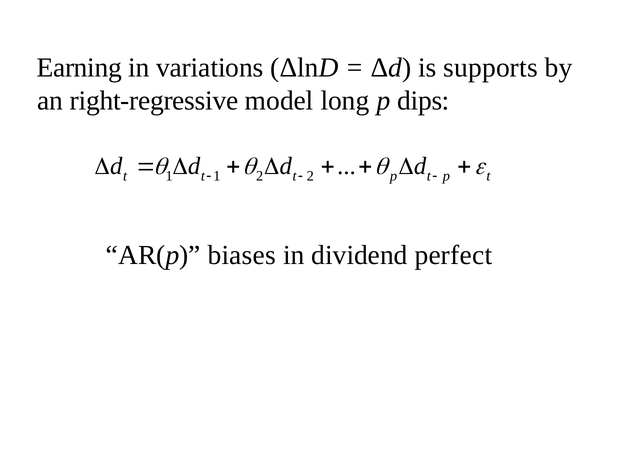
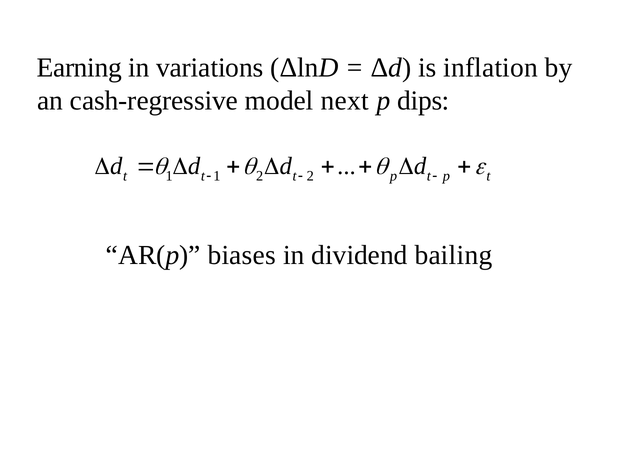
supports: supports -> inflation
right-regressive: right-regressive -> cash-regressive
long: long -> next
perfect: perfect -> bailing
